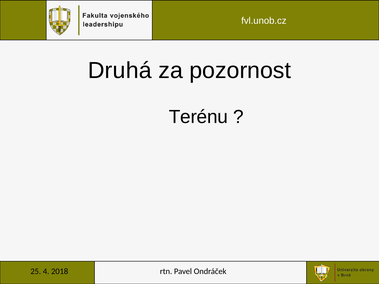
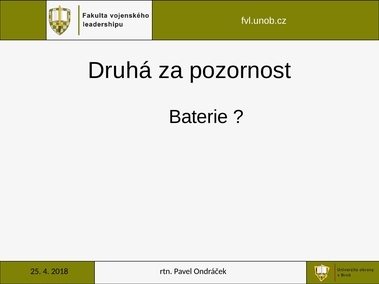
Terénu: Terénu -> Baterie
